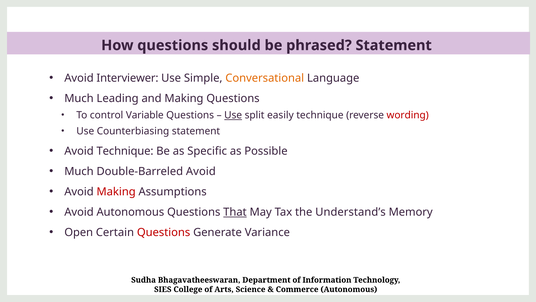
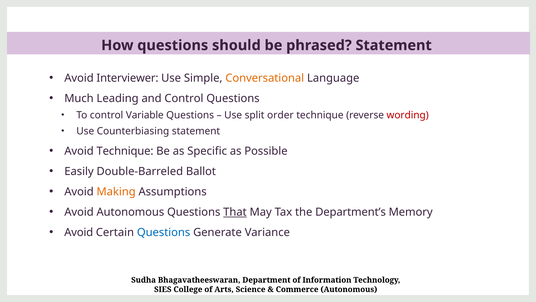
and Making: Making -> Control
Use at (233, 115) underline: present -> none
easily: easily -> order
Much at (79, 171): Much -> Easily
Double-Barreled Avoid: Avoid -> Ballot
Making at (116, 191) colour: red -> orange
Understand’s: Understand’s -> Department’s
Open at (79, 232): Open -> Avoid
Questions at (164, 232) colour: red -> blue
